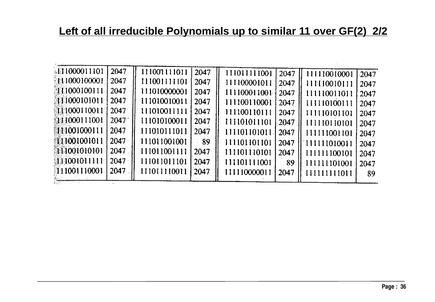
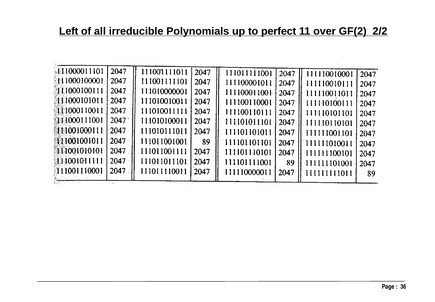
similar: similar -> perfect
